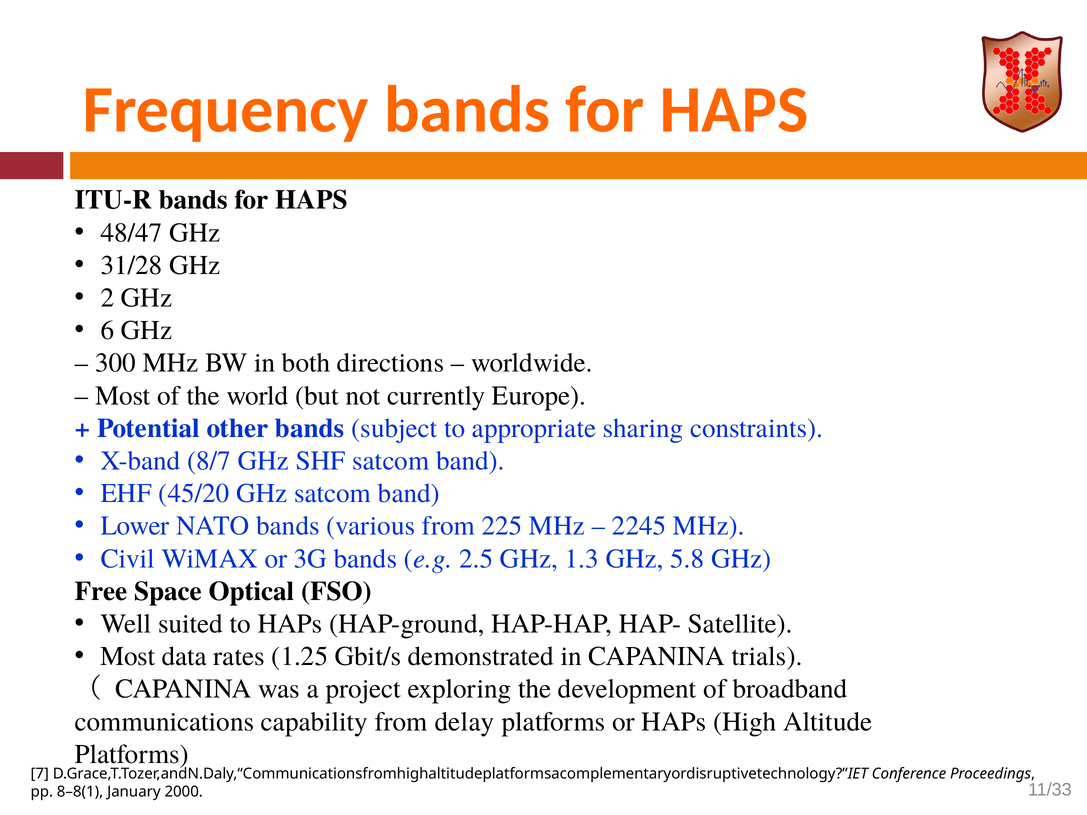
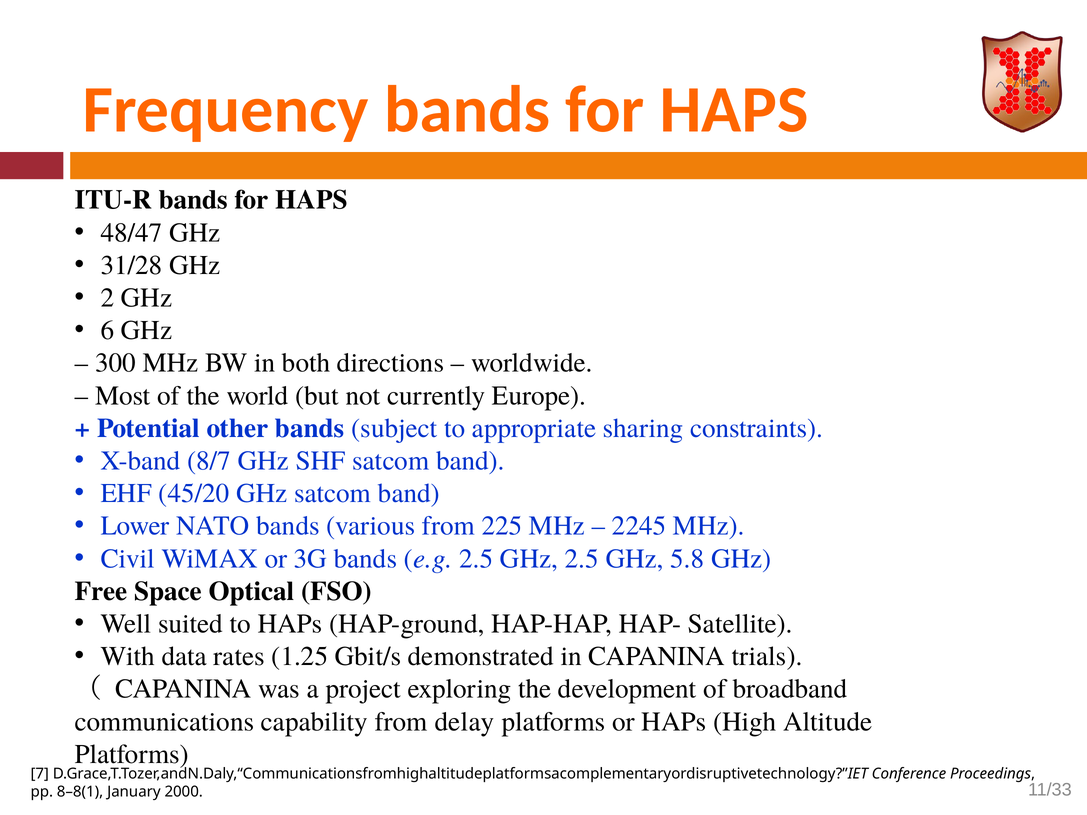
GHz 1.3: 1.3 -> 2.5
Most at (128, 657): Most -> With
